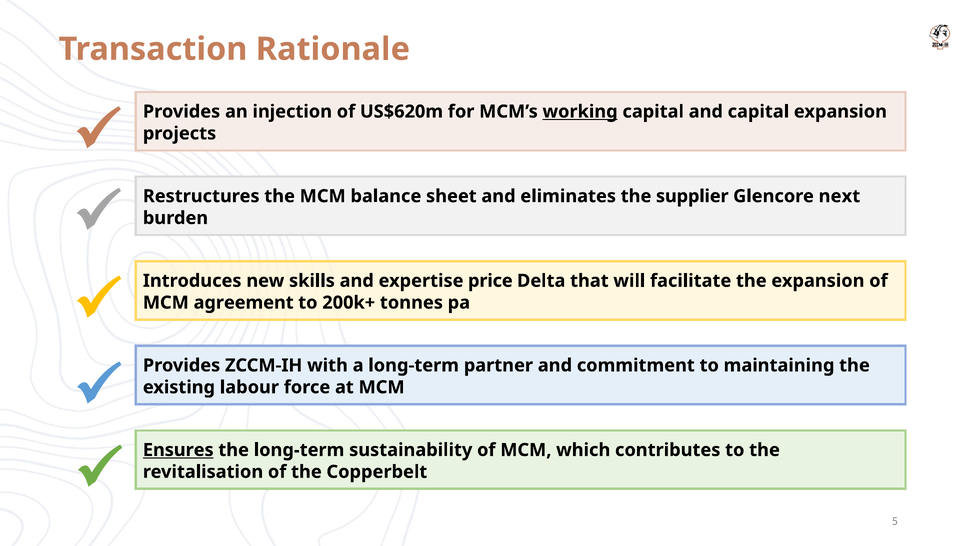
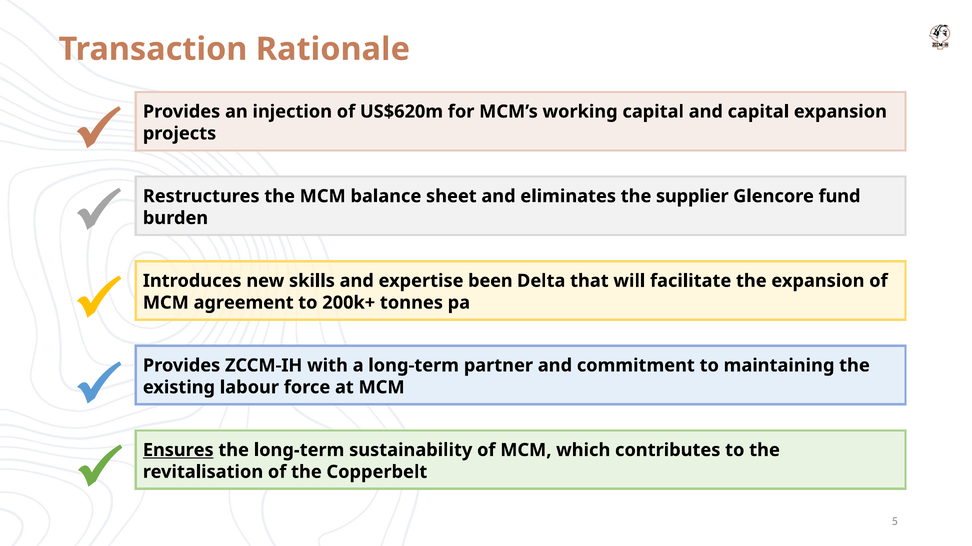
working underline: present -> none
next: next -> fund
price: price -> been
